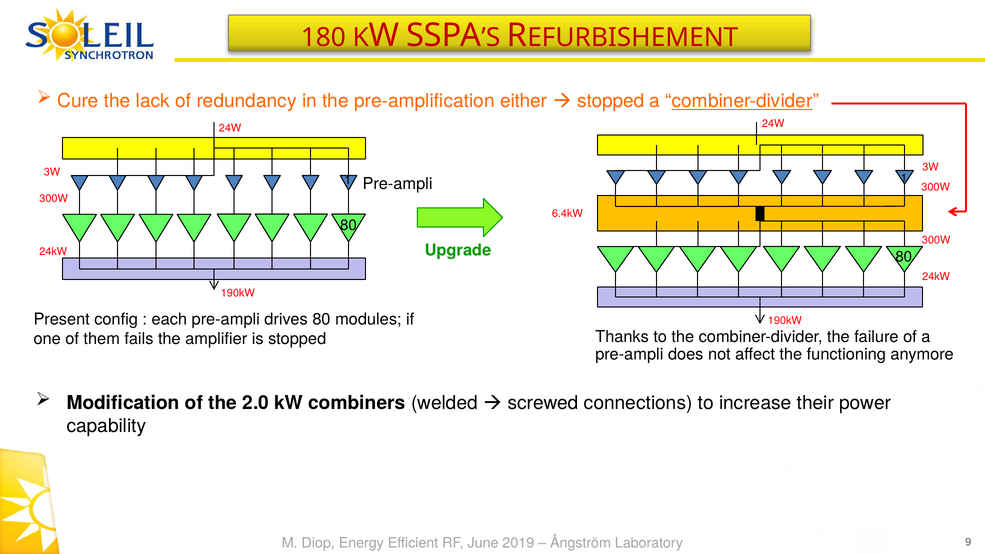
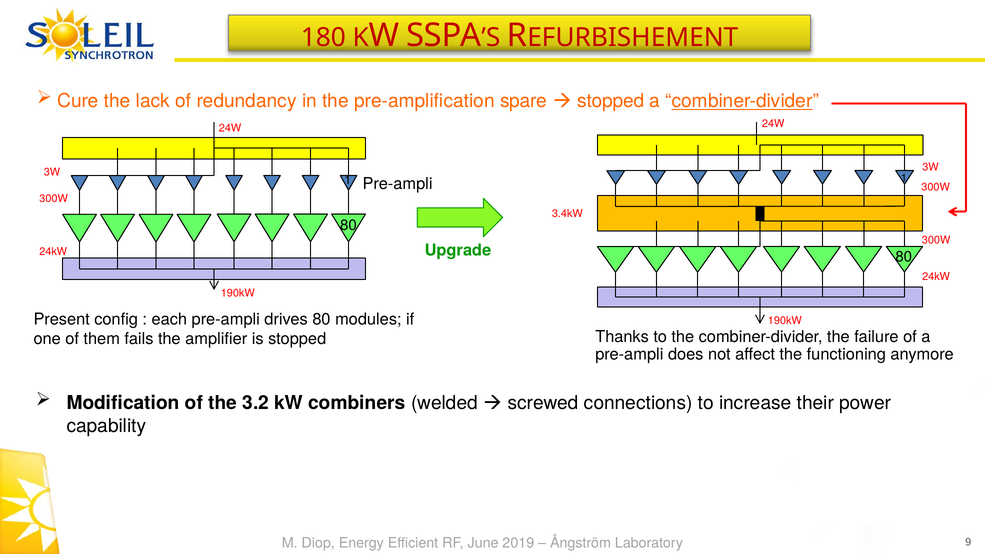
either: either -> spare
6.4kW: 6.4kW -> 3.4kW
2.0: 2.0 -> 3.2
